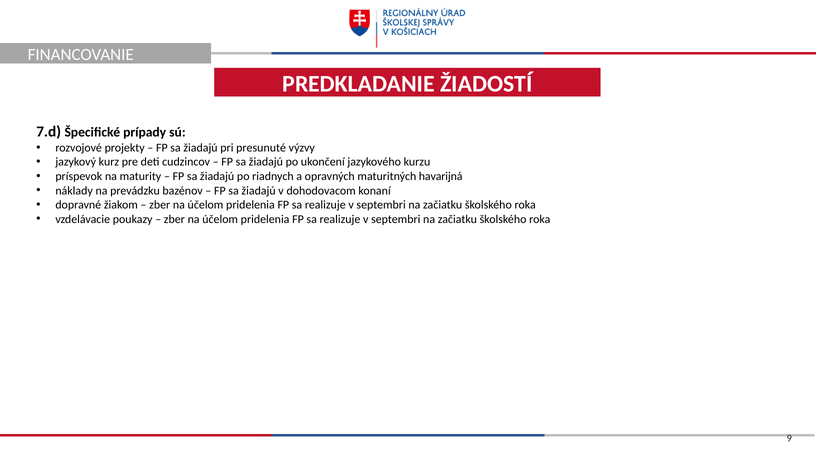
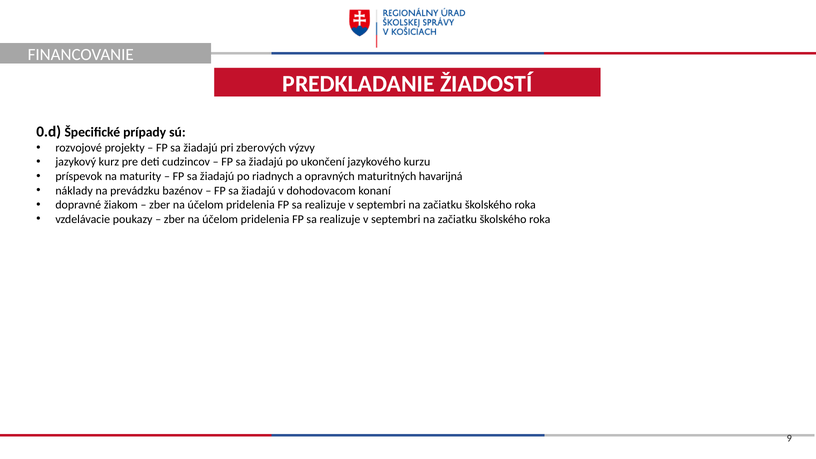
7.d: 7.d -> 0.d
presunuté: presunuté -> zberových
